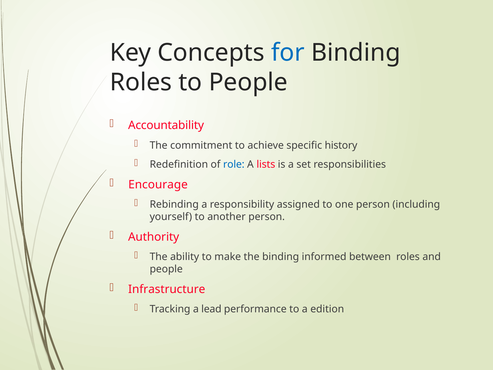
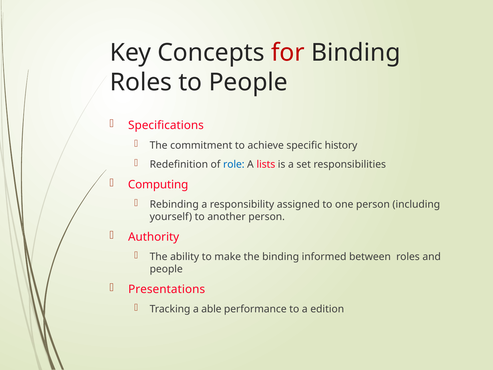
for colour: blue -> red
Accountability: Accountability -> Specifications
Encourage: Encourage -> Computing
Infrastructure: Infrastructure -> Presentations
lead: lead -> able
